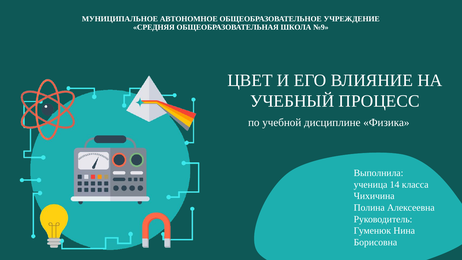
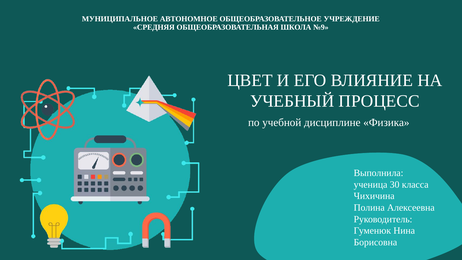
14: 14 -> 30
